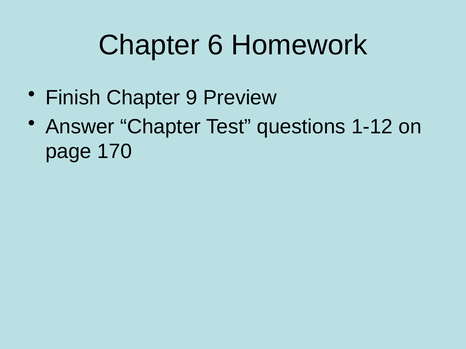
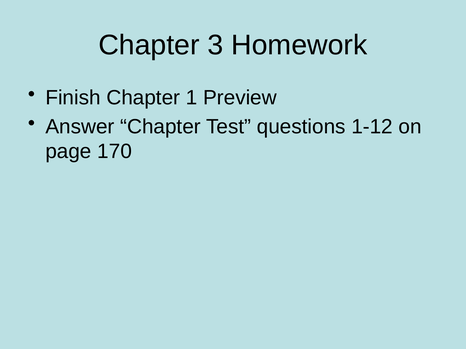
6: 6 -> 3
9: 9 -> 1
